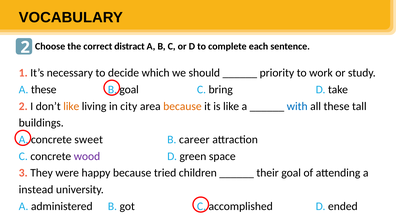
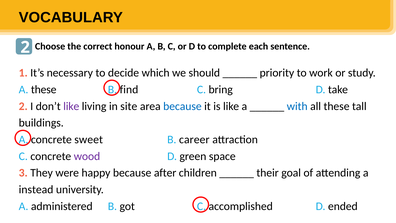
distract: distract -> honour
goal at (129, 89): goal -> find
like at (71, 106) colour: orange -> purple
city: city -> site
because at (182, 106) colour: orange -> blue
tried: tried -> after
